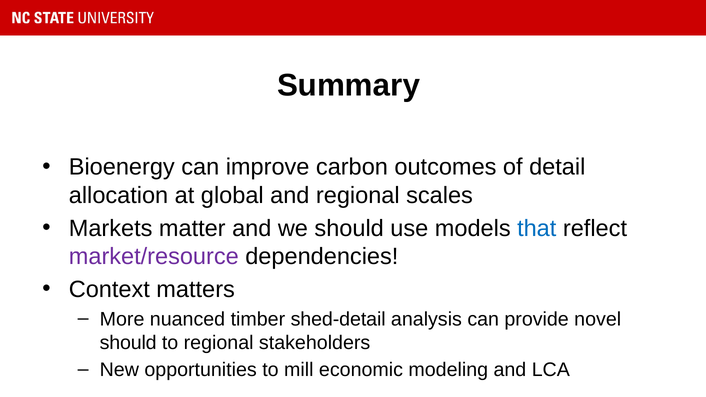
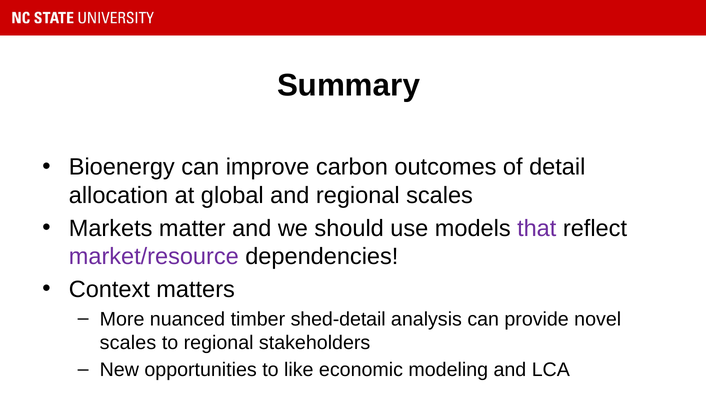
that colour: blue -> purple
should at (128, 343): should -> scales
mill: mill -> like
